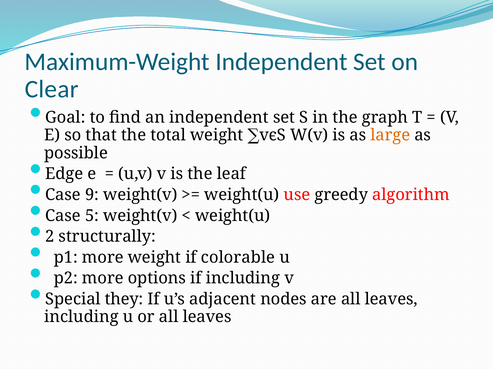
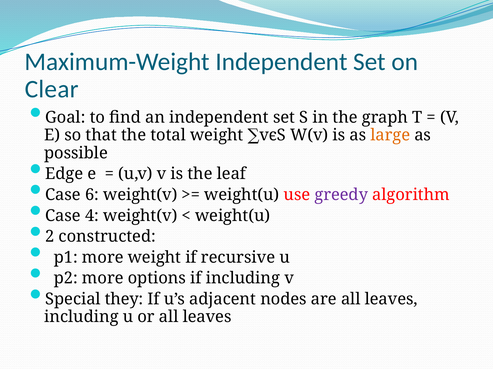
9: 9 -> 6
greedy colour: black -> purple
5: 5 -> 4
structurally: structurally -> constructed
colorable: colorable -> recursive
